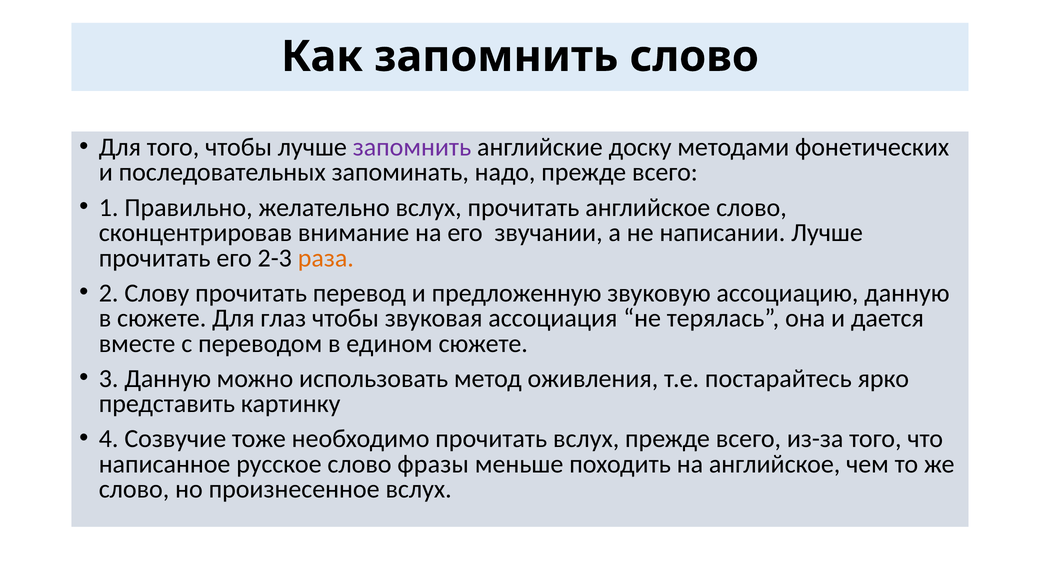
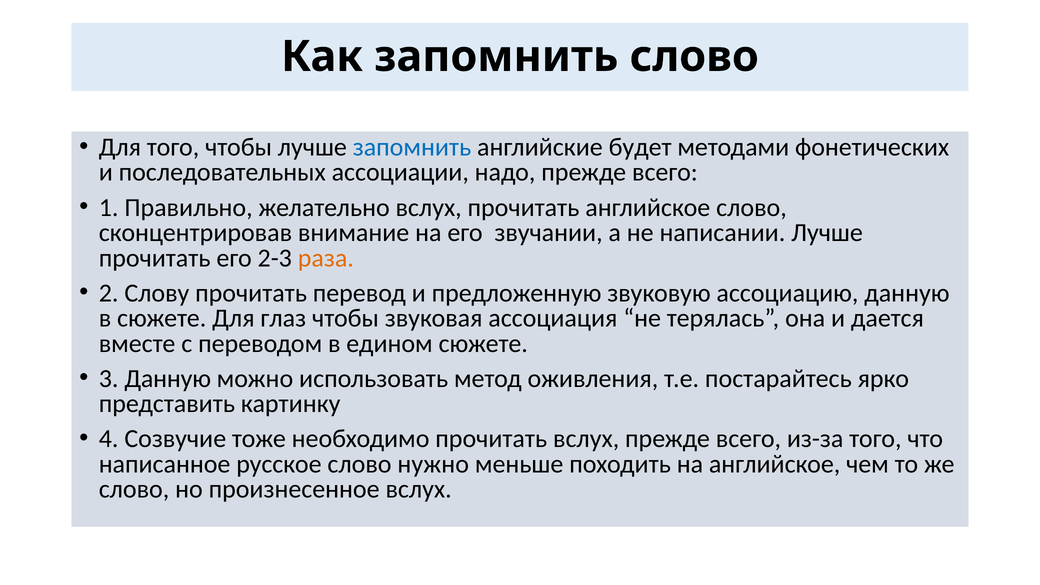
запомнить at (412, 147) colour: purple -> blue
доску: доску -> будет
запоминать: запоминать -> ассоциации
фразы: фразы -> нужно
